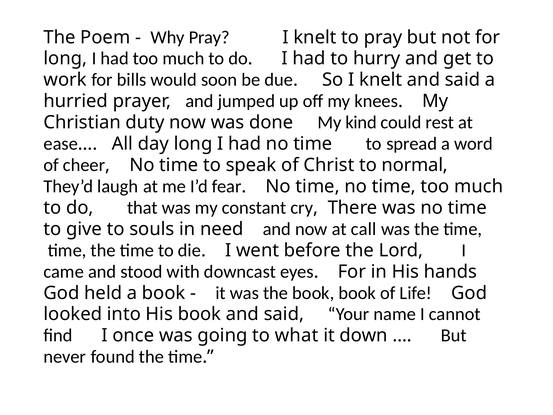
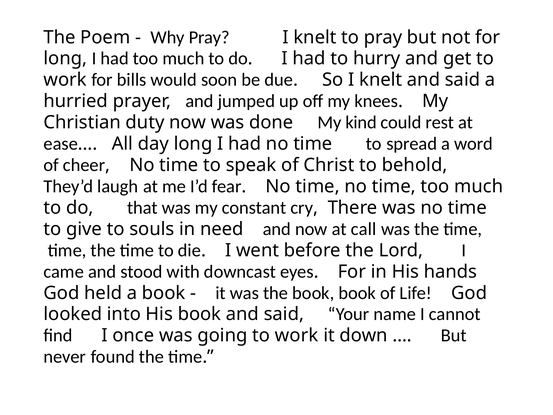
normal: normal -> behold
going to what: what -> work
